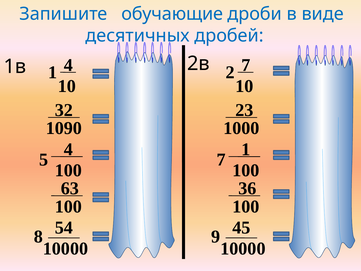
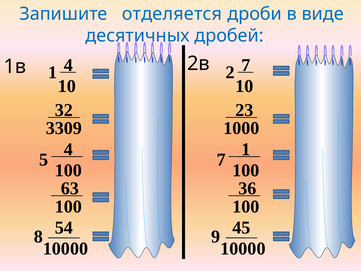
обучающие: обучающие -> отделяется
1090: 1090 -> 3309
